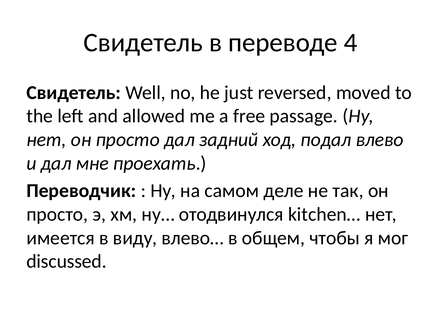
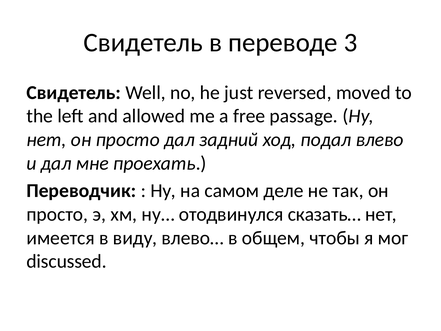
4: 4 -> 3
kitchen…: kitchen… -> сказать…
